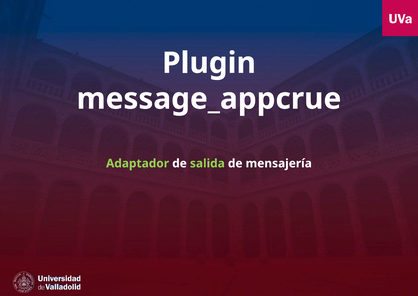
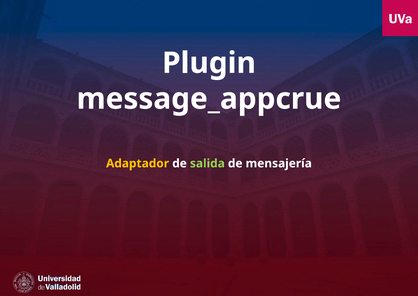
Adaptador colour: light green -> yellow
